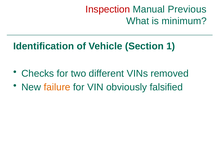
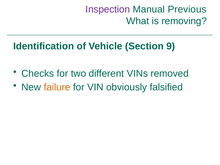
Inspection colour: red -> purple
minimum: minimum -> removing
1: 1 -> 9
